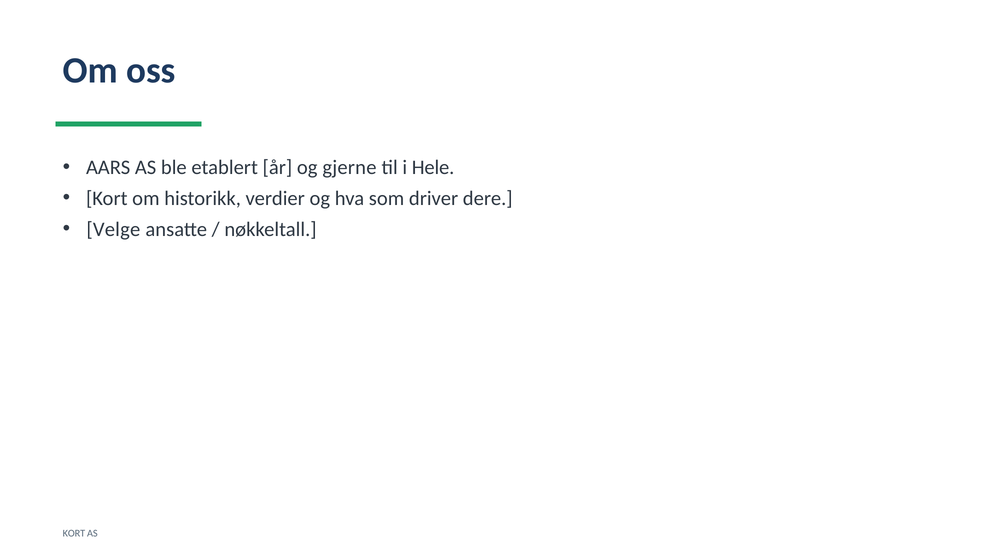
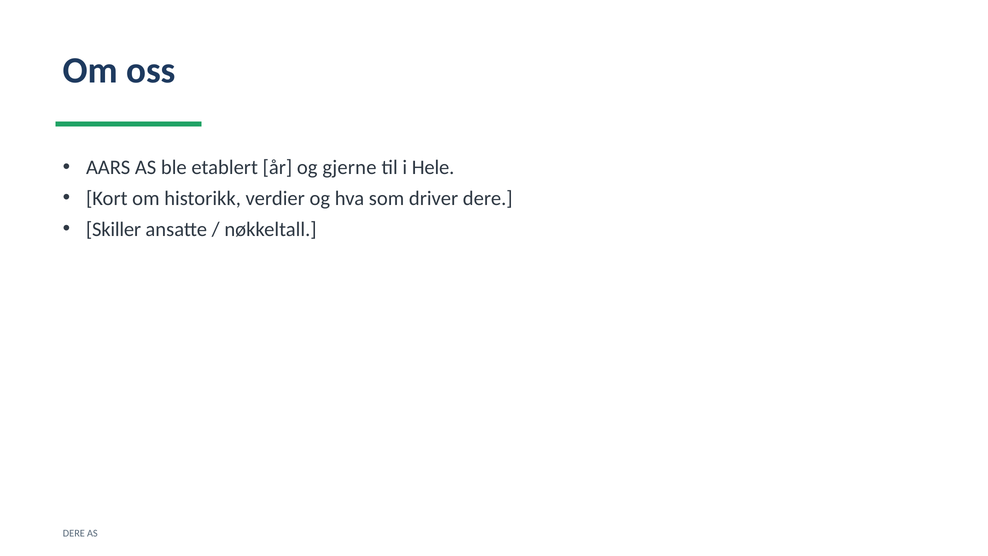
Velge: Velge -> Skiller
KORT at (74, 533): KORT -> DERE
